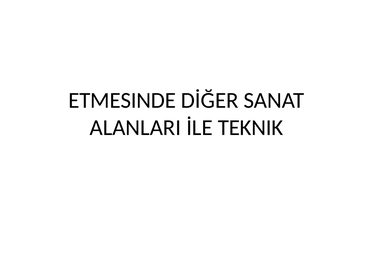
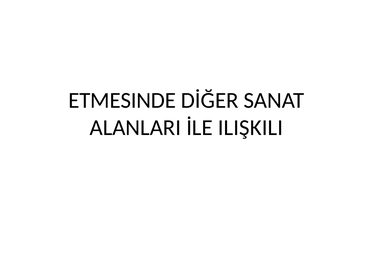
TEKNIK: TEKNIK -> ILIŞKILI
